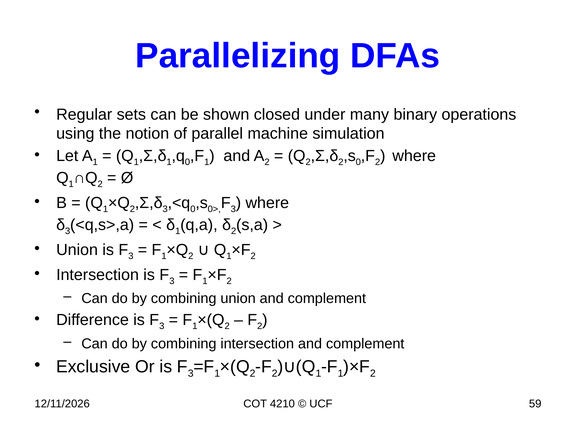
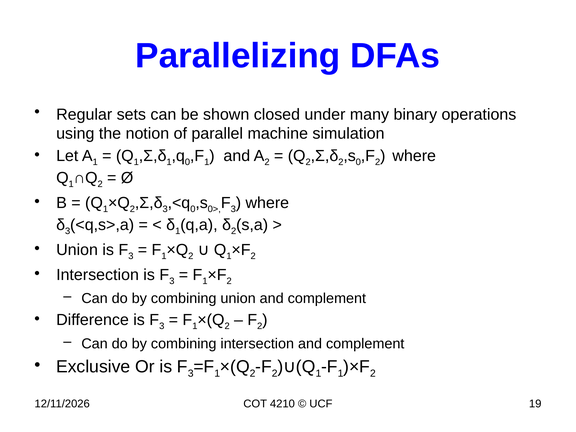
59: 59 -> 19
